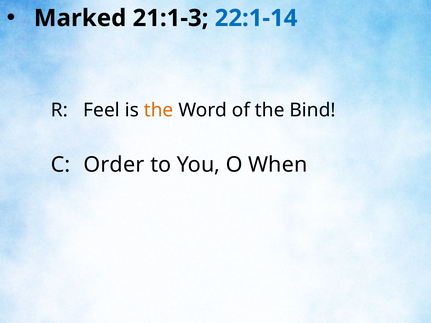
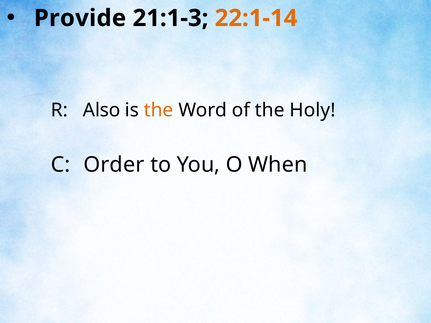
Marked: Marked -> Provide
22:1-14 colour: blue -> orange
Feel: Feel -> Also
Bind: Bind -> Holy
